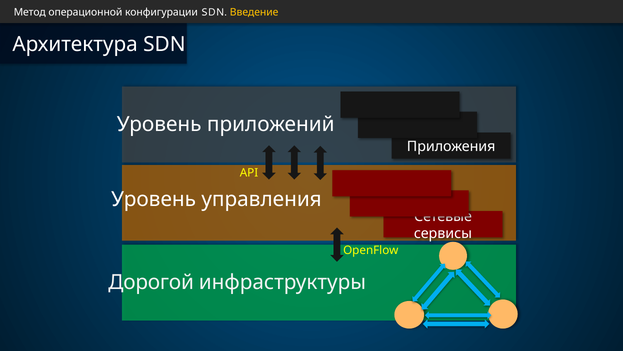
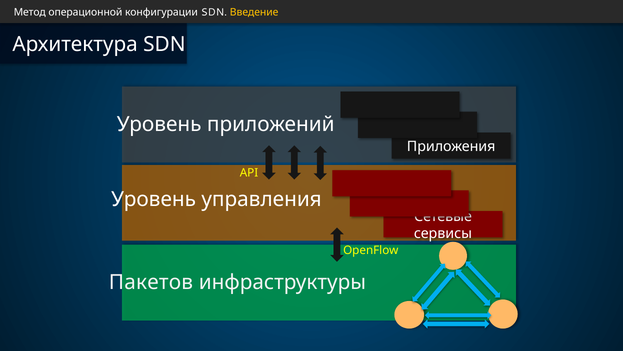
Дорогой: Дорогой -> Пакетов
